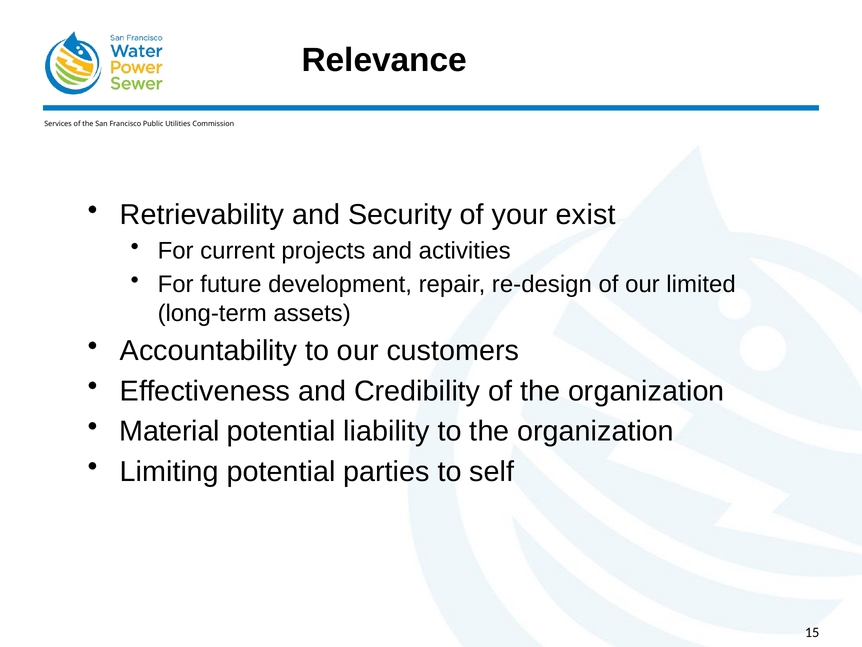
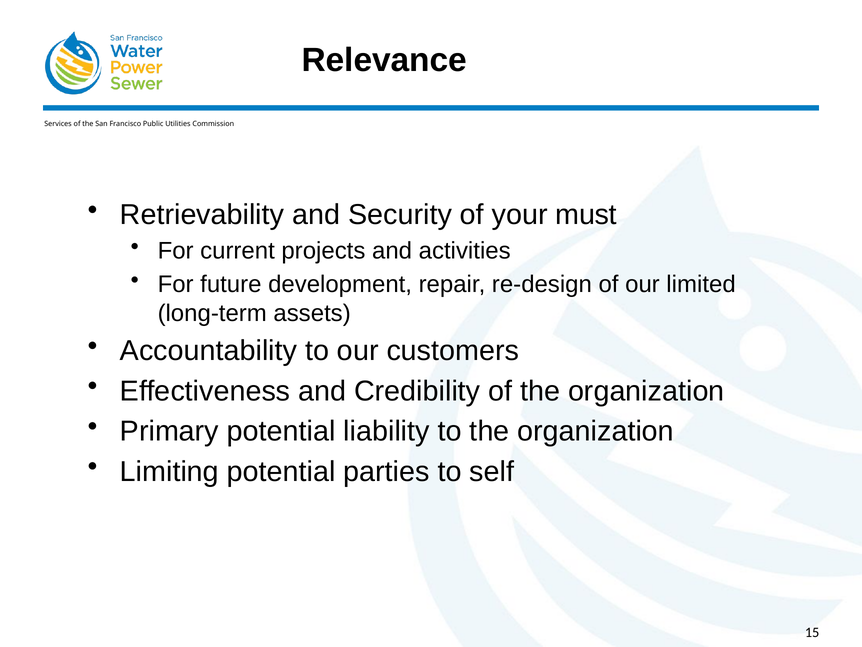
exist: exist -> must
Material: Material -> Primary
